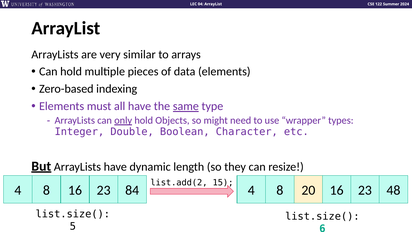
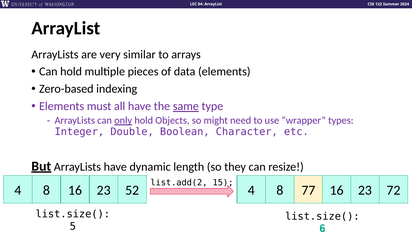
84: 84 -> 52
20: 20 -> 77
48: 48 -> 72
